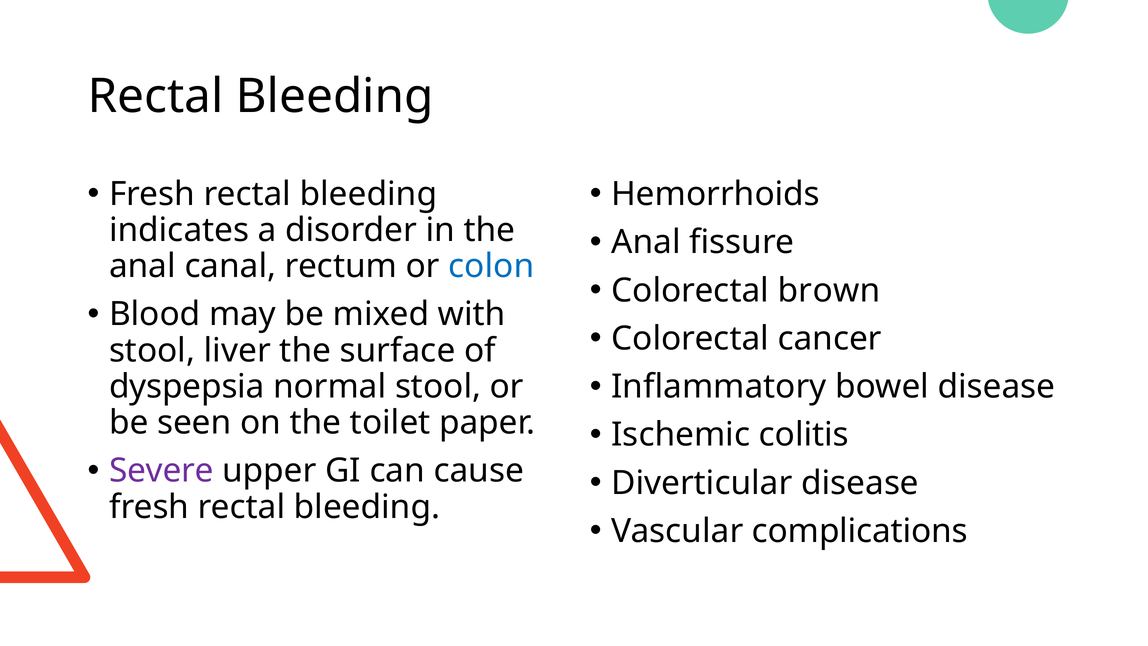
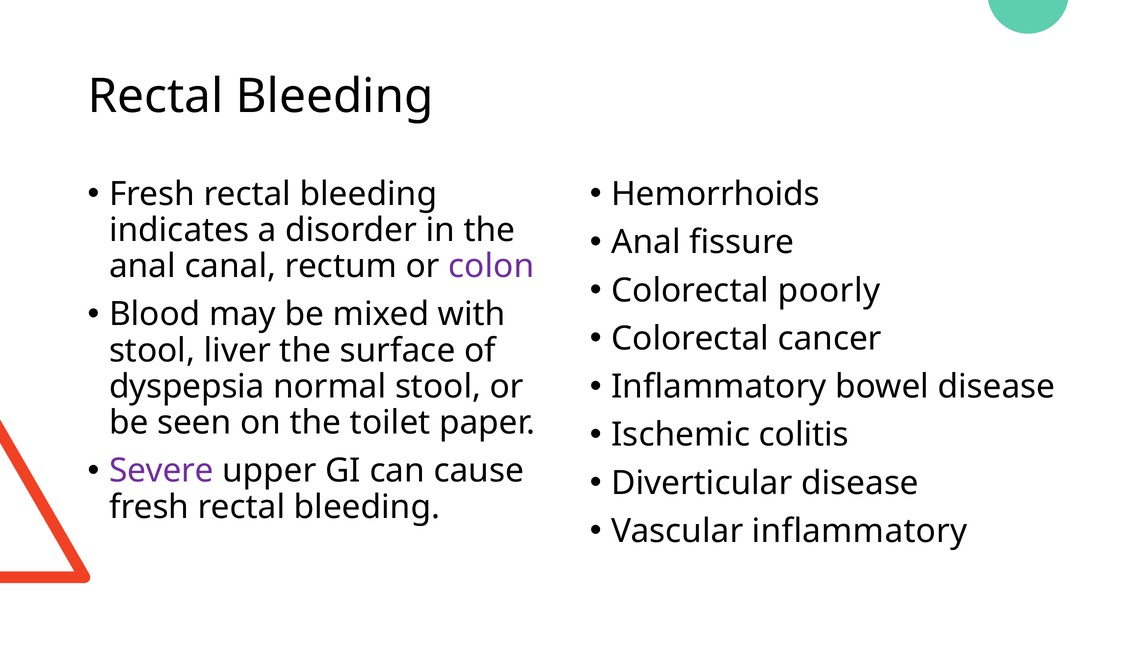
colon colour: blue -> purple
brown: brown -> poorly
Vascular complications: complications -> inflammatory
